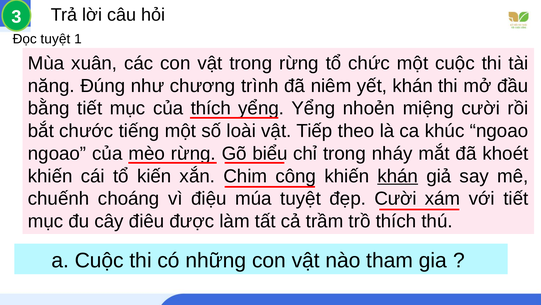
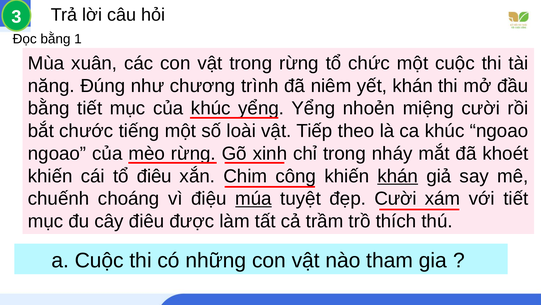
Đọc tuyệt: tuyệt -> bằng
của thích: thích -> khúc
biểu: biểu -> xinh
tổ kiến: kiến -> điêu
múa underline: none -> present
